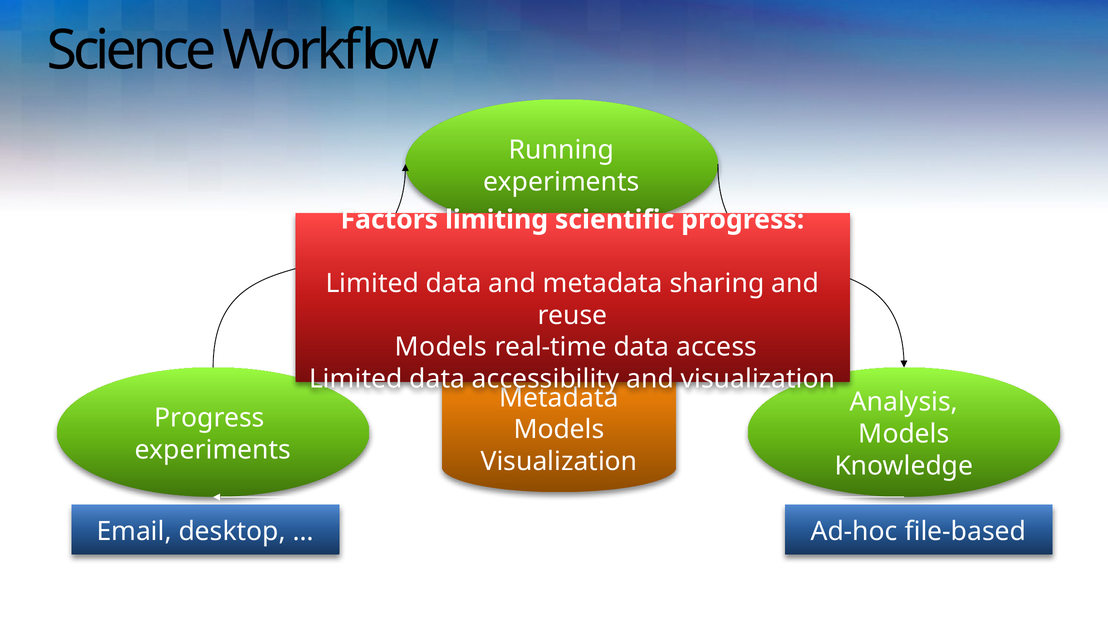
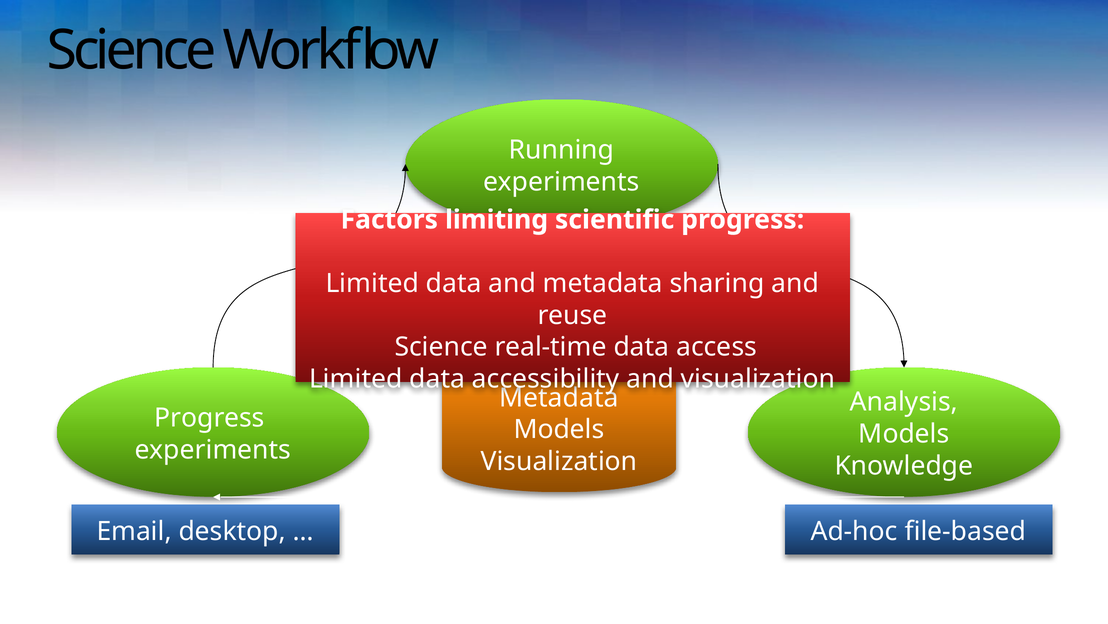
Models at (441, 347): Models -> Science
